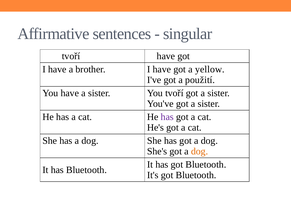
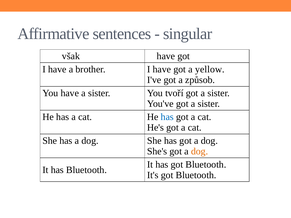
tvoří at (71, 56): tvoří -> však
použití: použití -> způsob
has at (167, 117) colour: purple -> blue
